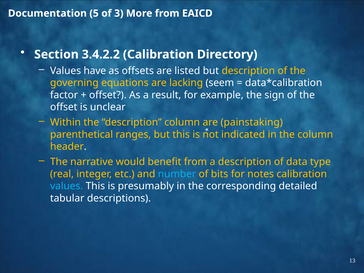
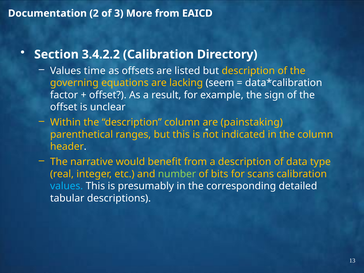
5: 5 -> 2
have: have -> time
number colour: light blue -> light green
notes: notes -> scans
